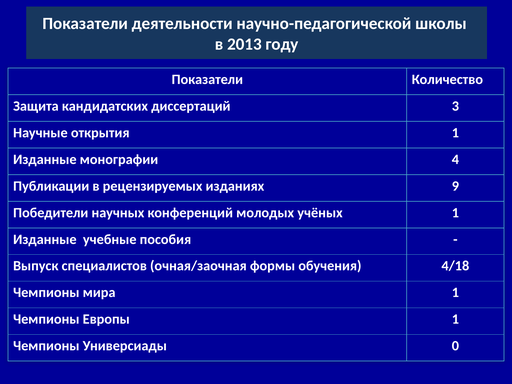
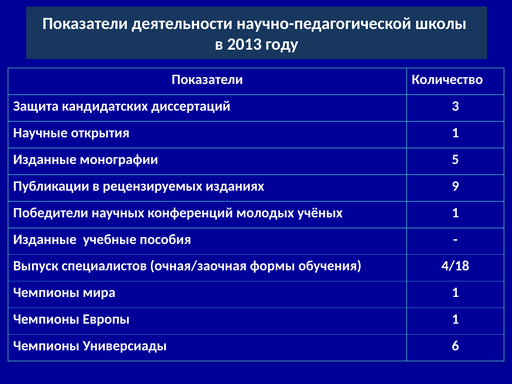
4: 4 -> 5
0: 0 -> 6
